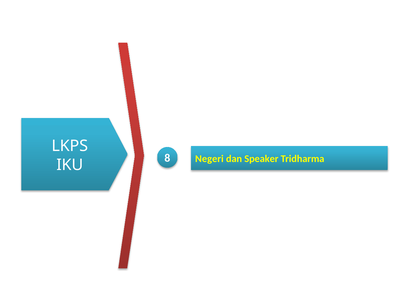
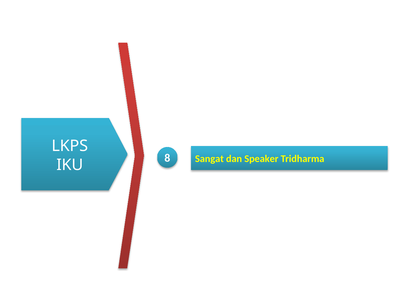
Negeri: Negeri -> Sangat
